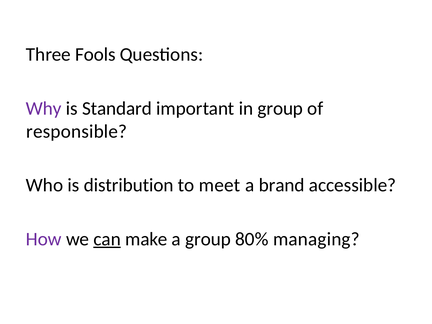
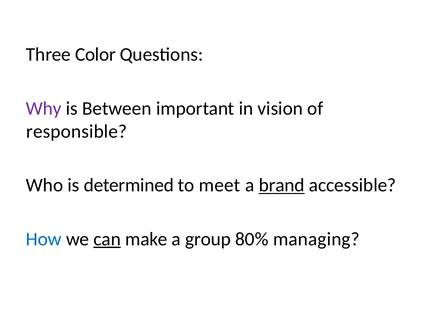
Fools: Fools -> Color
Standard: Standard -> Between
in group: group -> vision
distribution: distribution -> determined
brand underline: none -> present
How colour: purple -> blue
